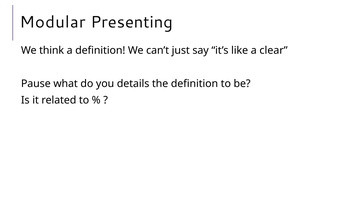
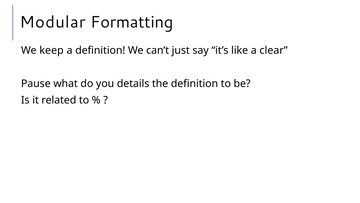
Presenting: Presenting -> Formatting
think: think -> keep
